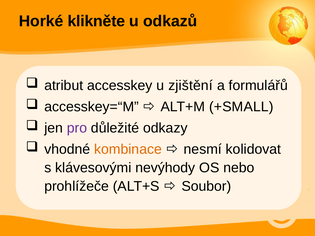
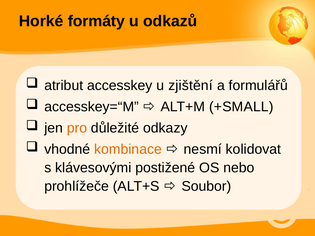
klikněte: klikněte -> formáty
pro colour: purple -> orange
nevýhody: nevýhody -> postižené
